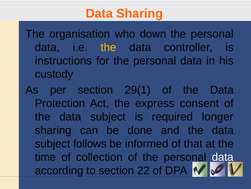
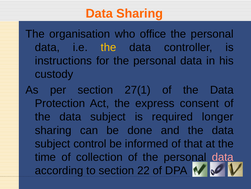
down: down -> office
29(1: 29(1 -> 27(1
follows: follows -> control
data at (223, 157) colour: white -> pink
